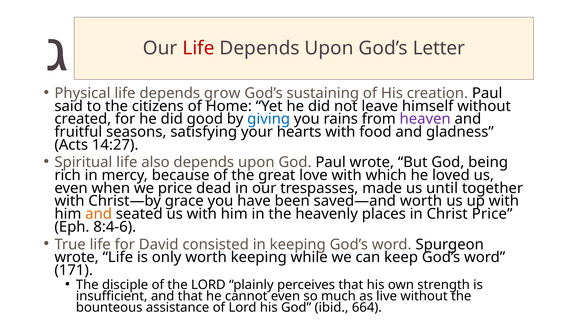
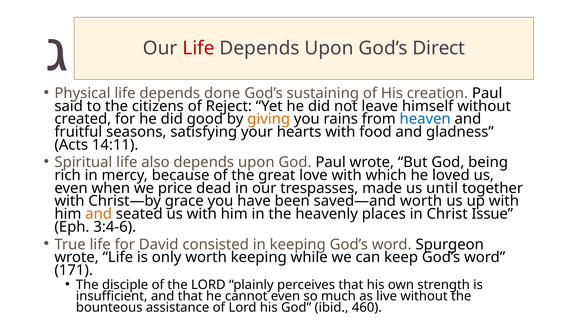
Letter: Letter -> Direct
grow: grow -> done
Home: Home -> Reject
giving colour: blue -> orange
heaven colour: purple -> blue
14:27: 14:27 -> 14:11
Christ Price: Price -> Issue
8:4-6: 8:4-6 -> 3:4-6
664: 664 -> 460
